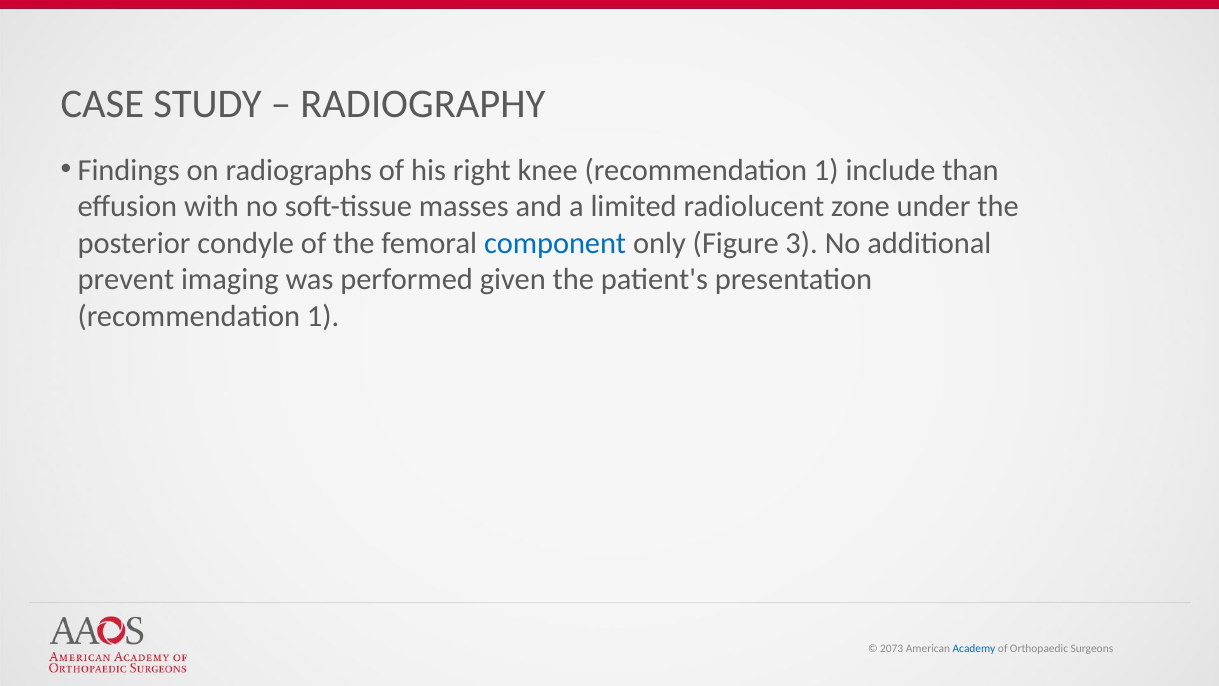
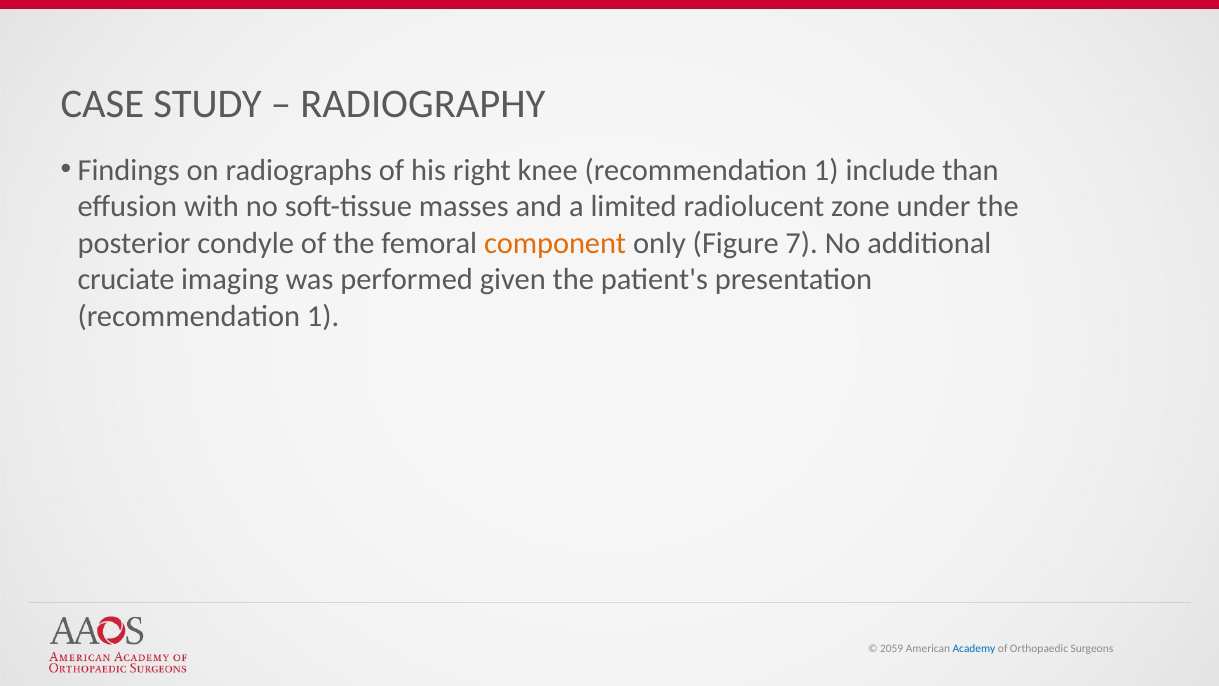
component colour: blue -> orange
3: 3 -> 7
prevent: prevent -> cruciate
2073: 2073 -> 2059
